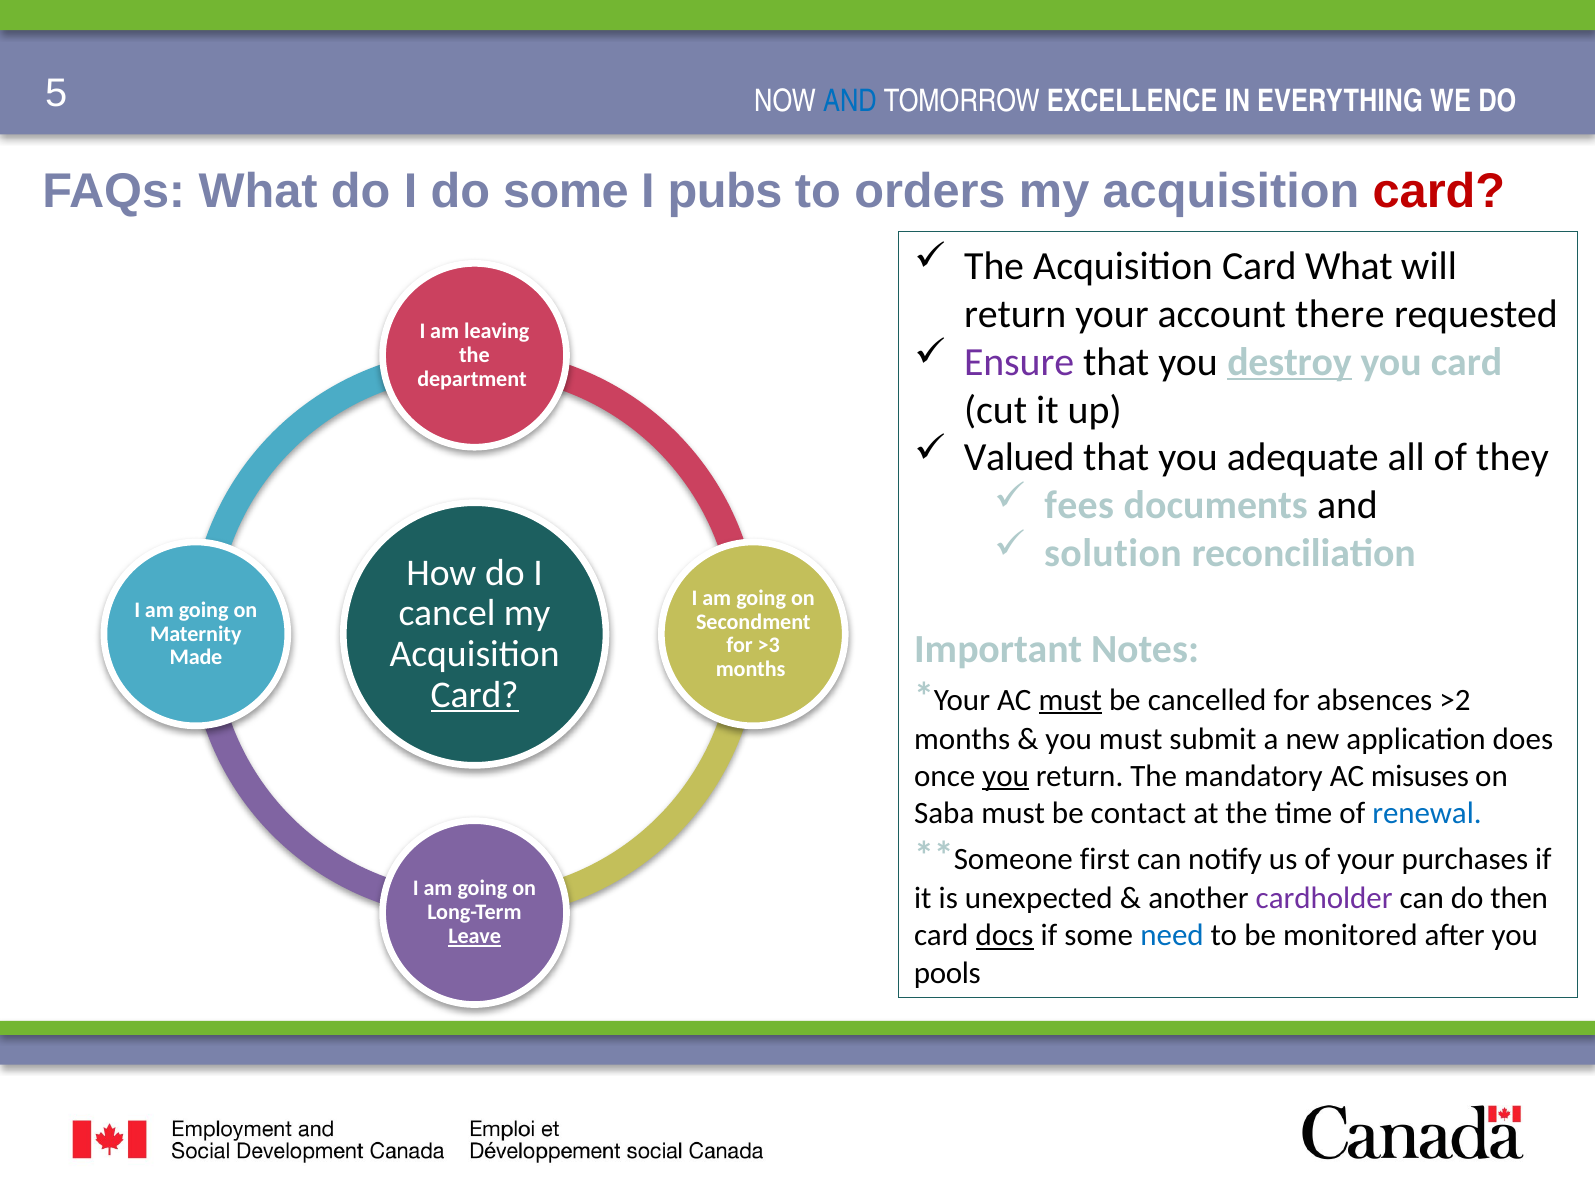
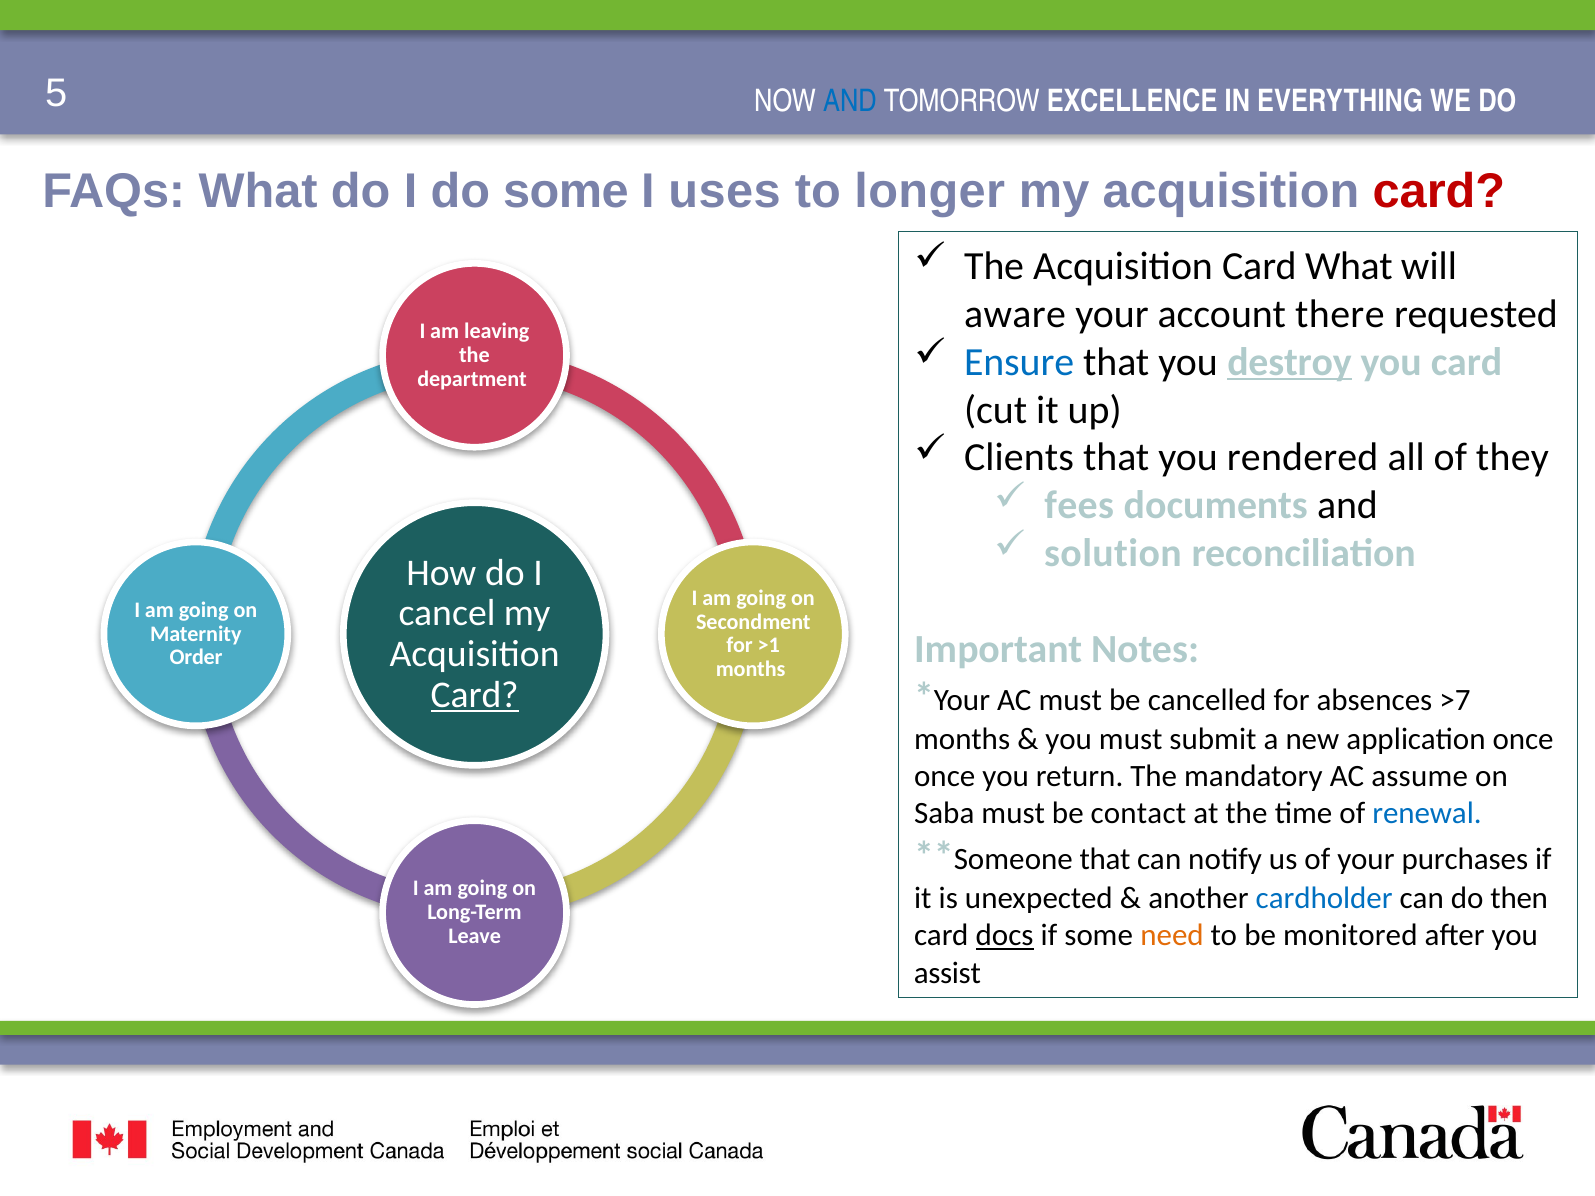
pubs: pubs -> uses
orders: orders -> longer
return at (1015, 314): return -> aware
Ensure colour: purple -> blue
Valued: Valued -> Clients
adequate: adequate -> rendered
>3: >3 -> >1
Made: Made -> Order
must at (1070, 700) underline: present -> none
>2: >2 -> >7
application does: does -> once
you at (1006, 776) underline: present -> none
misuses: misuses -> assume
Someone first: first -> that
cardholder colour: purple -> blue
need colour: blue -> orange
Leave underline: present -> none
pools: pools -> assist
